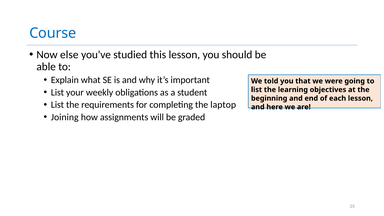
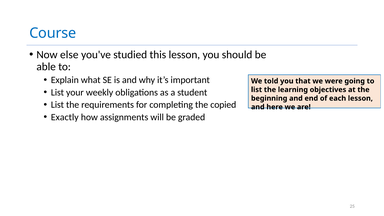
laptop: laptop -> copied
Joining: Joining -> Exactly
